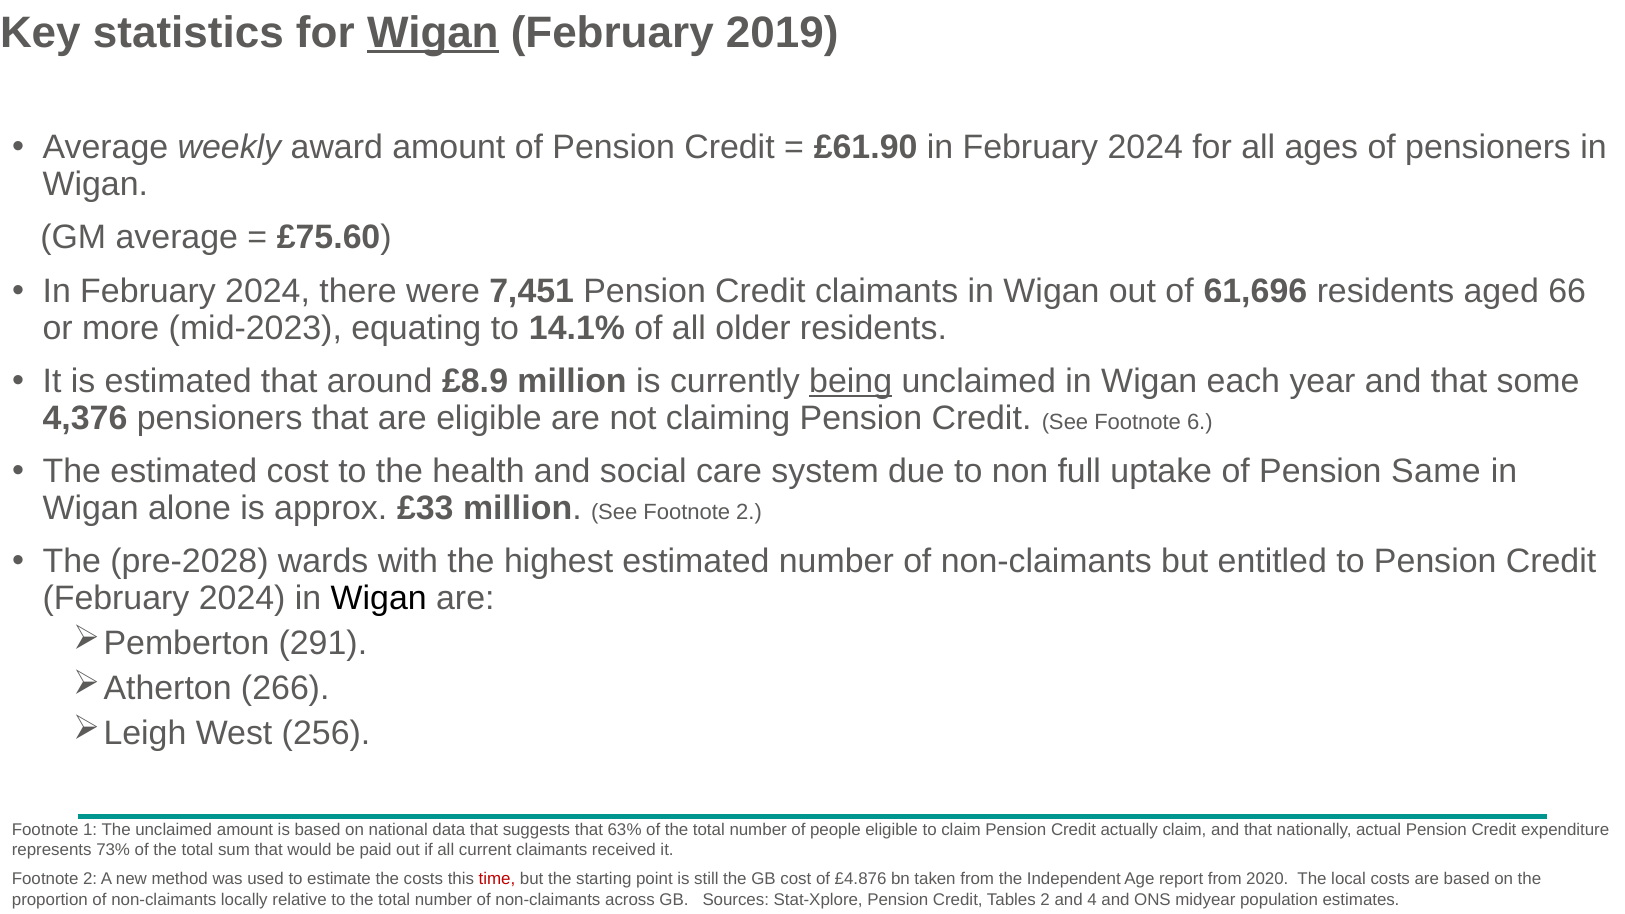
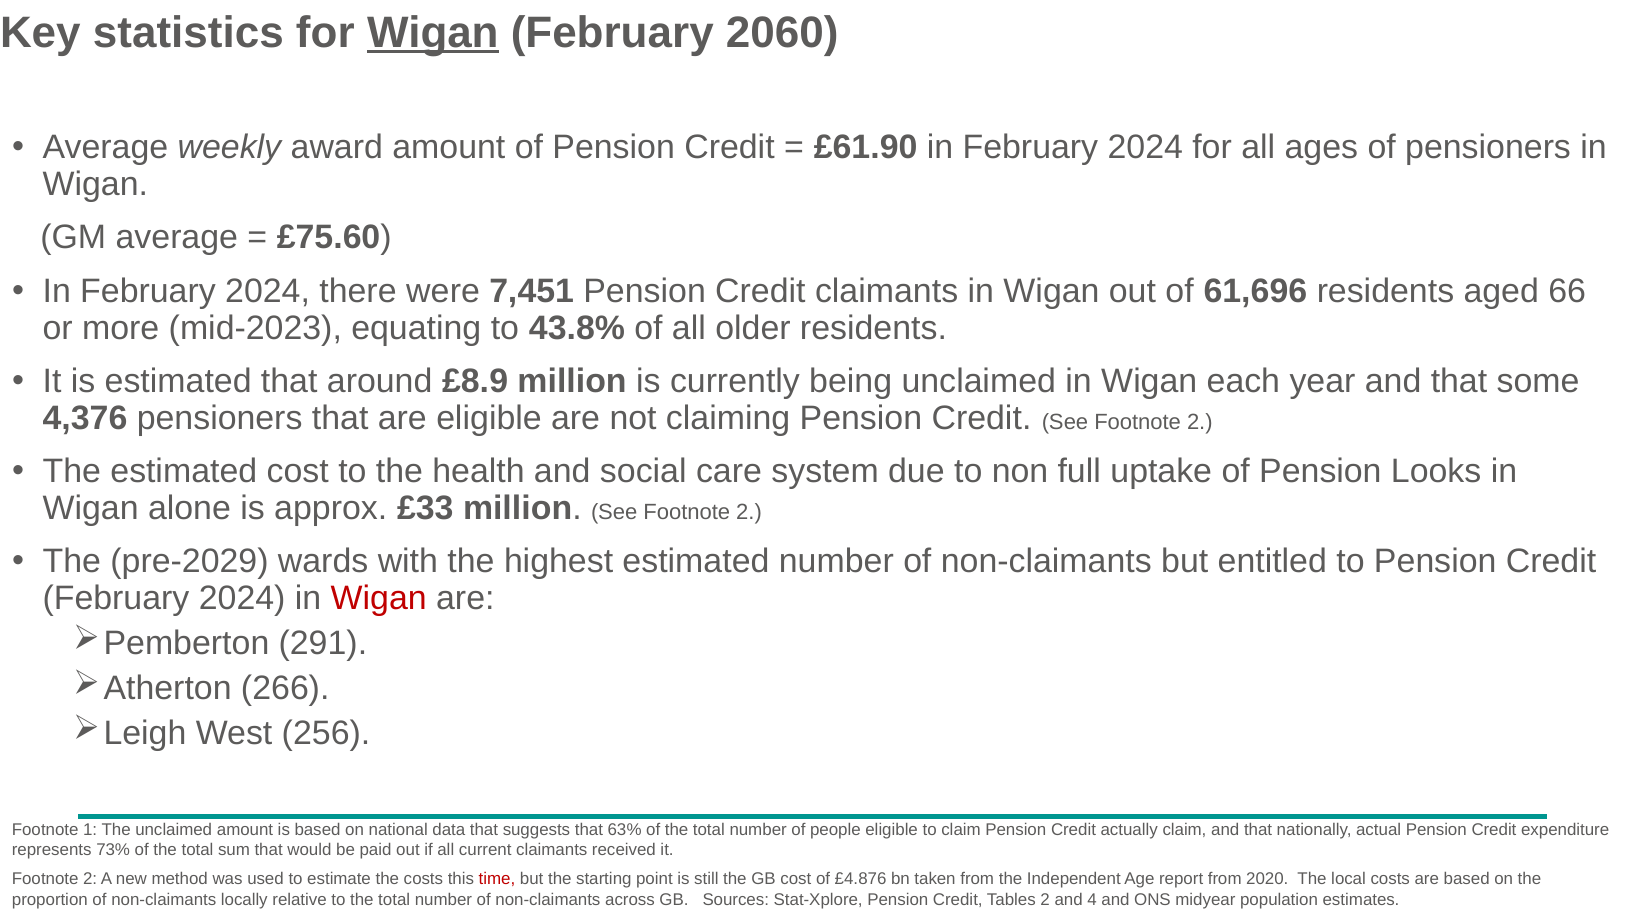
2019: 2019 -> 2060
14.1%: 14.1% -> 43.8%
being underline: present -> none
Credit See Footnote 6: 6 -> 2
Same: Same -> Looks
pre-2028: pre-2028 -> pre-2029
Wigan at (379, 598) colour: black -> red
